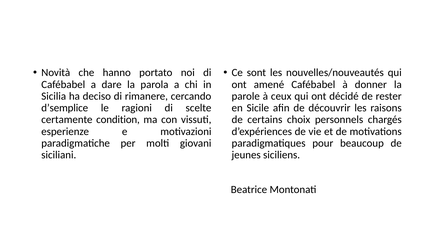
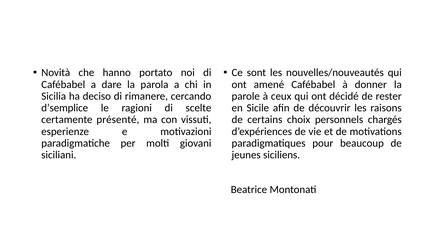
condition: condition -> présenté
